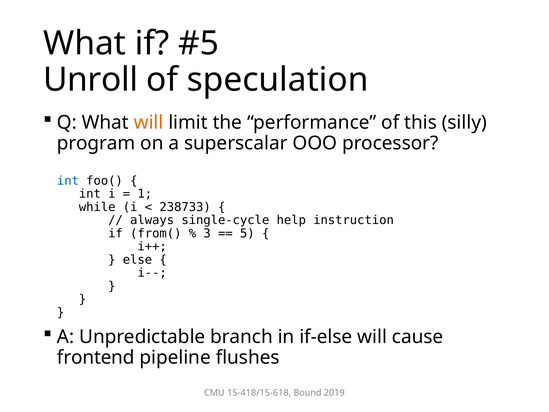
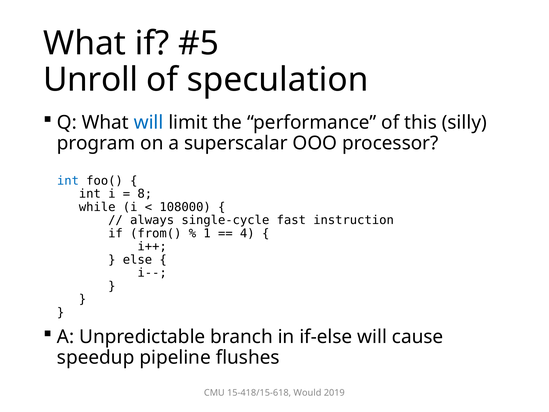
will at (149, 123) colour: orange -> blue
1: 1 -> 8
238733: 238733 -> 108000
help: help -> fast
3: 3 -> 1
5: 5 -> 4
frontend: frontend -> speedup
Bound: Bound -> Would
